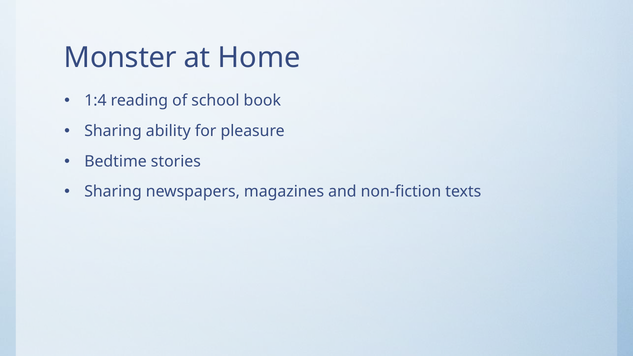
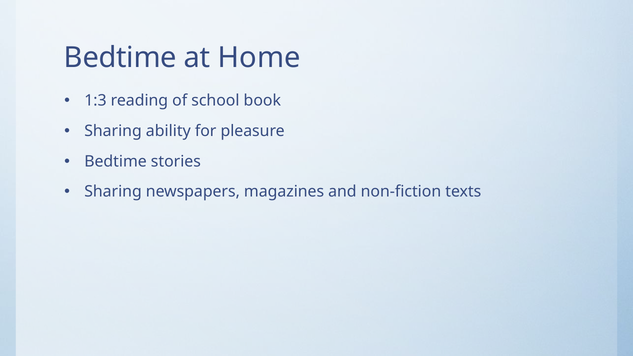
Monster at (120, 58): Monster -> Bedtime
1:4: 1:4 -> 1:3
